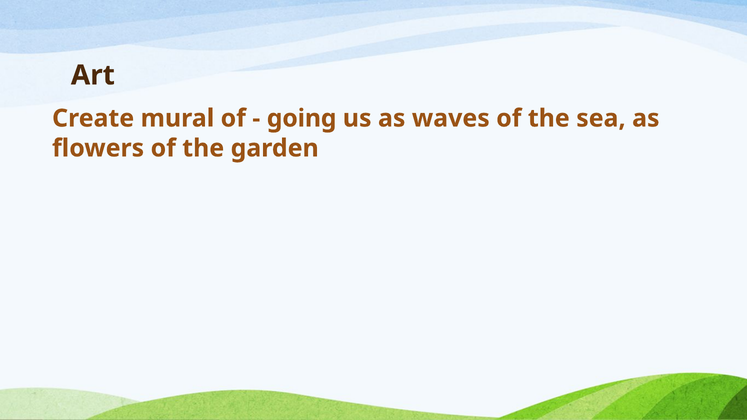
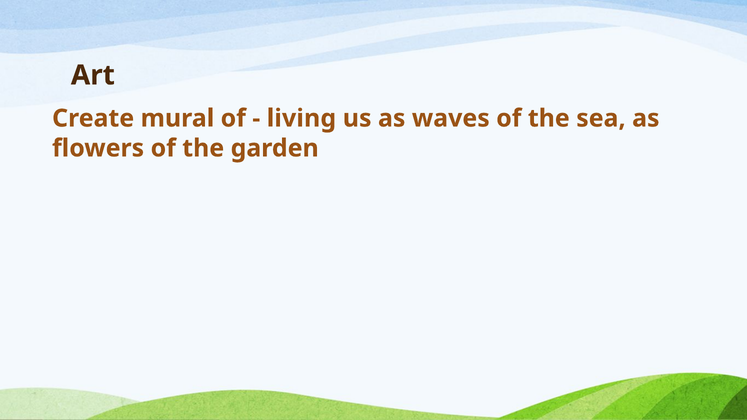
going: going -> living
